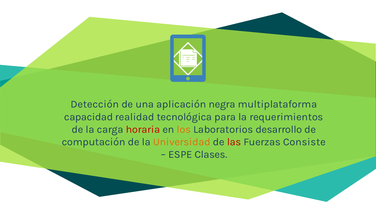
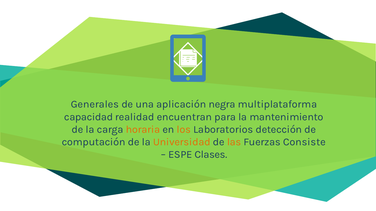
Detección: Detección -> Generales
tecnológica: tecnológica -> encuentran
requerimientos: requerimientos -> mantenimiento
horaria colour: red -> orange
desarrollo: desarrollo -> detección
las colour: red -> orange
